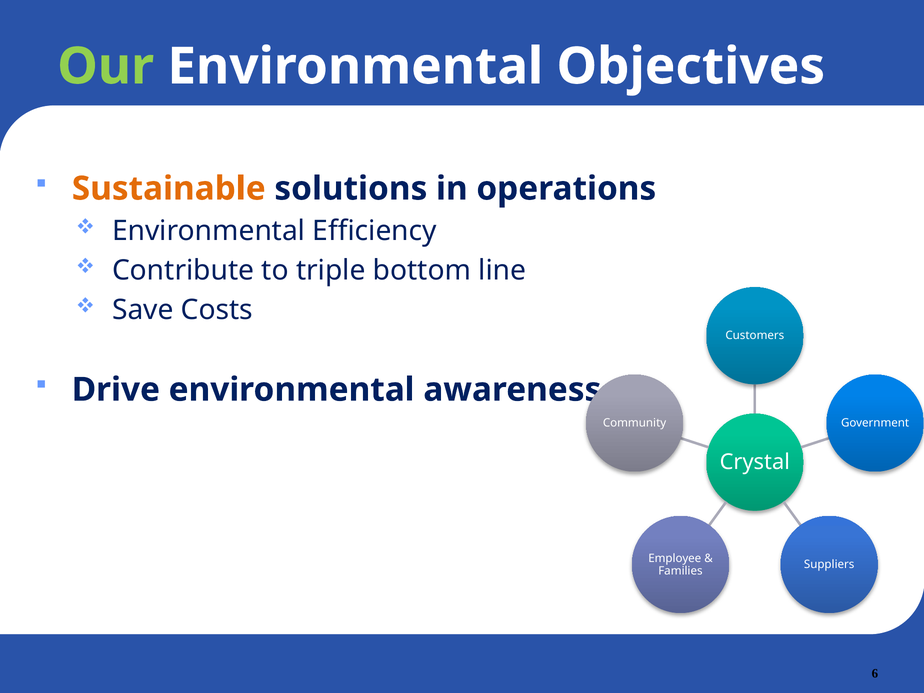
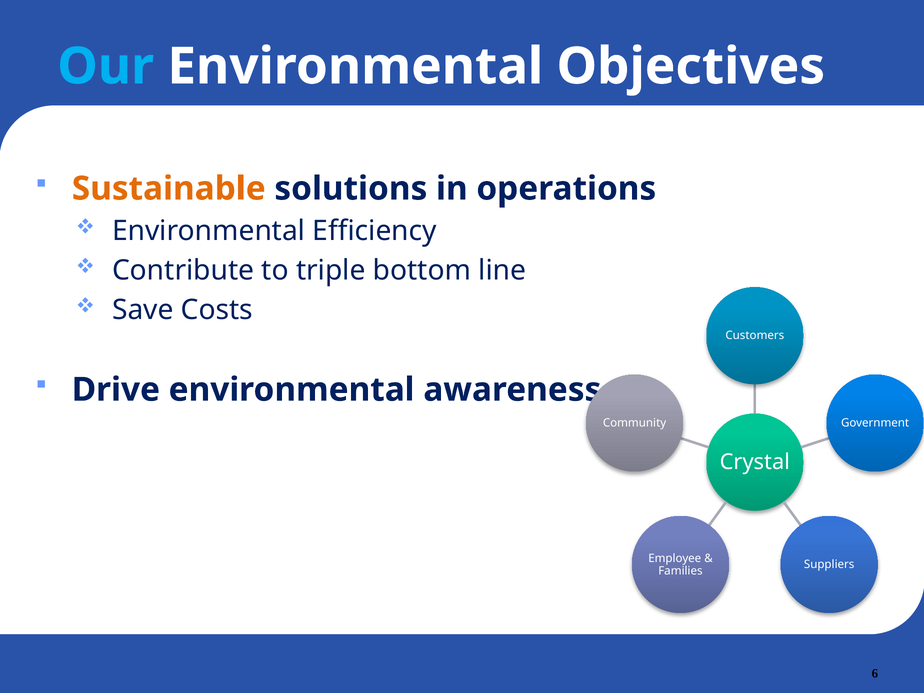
Our colour: light green -> light blue
